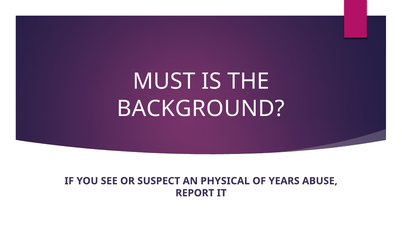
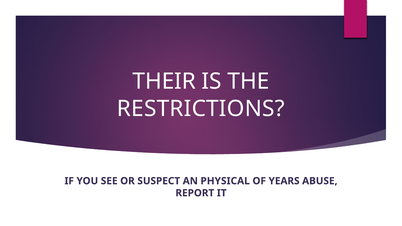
MUST: MUST -> THEIR
BACKGROUND: BACKGROUND -> RESTRICTIONS
